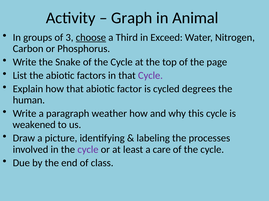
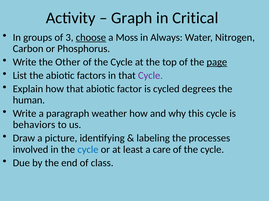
Animal: Animal -> Critical
Third: Third -> Moss
Exceed: Exceed -> Always
Snake: Snake -> Other
page underline: none -> present
weakened: weakened -> behaviors
cycle at (88, 150) colour: purple -> blue
